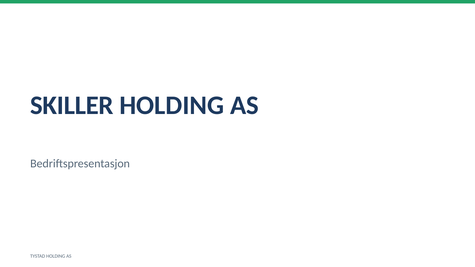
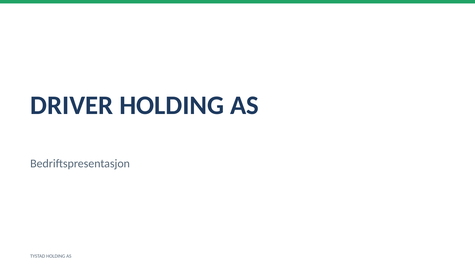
SKILLER: SKILLER -> DRIVER
